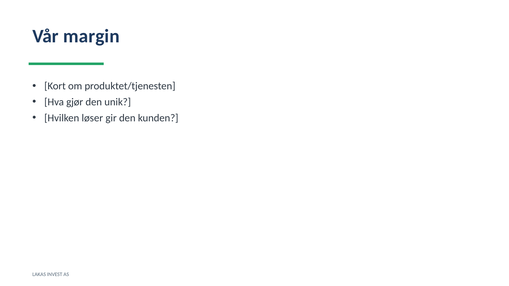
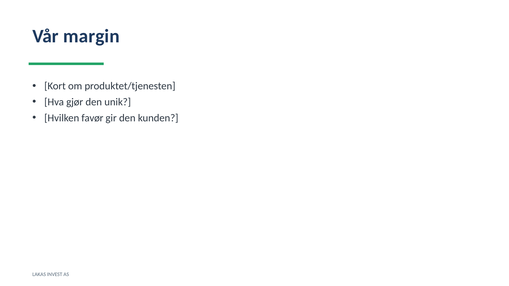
løser: løser -> favør
